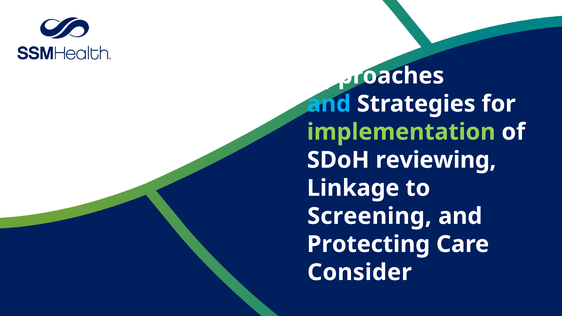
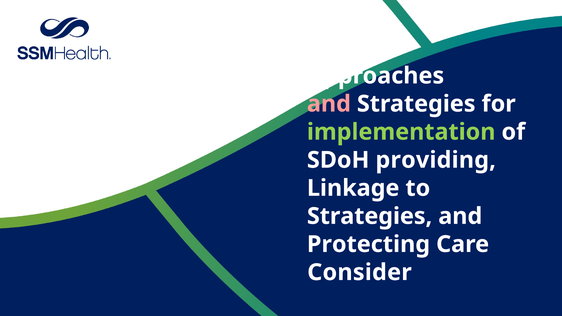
and at (329, 104) colour: light blue -> pink
reviewing: reviewing -> providing
Screening at (369, 216): Screening -> Strategies
